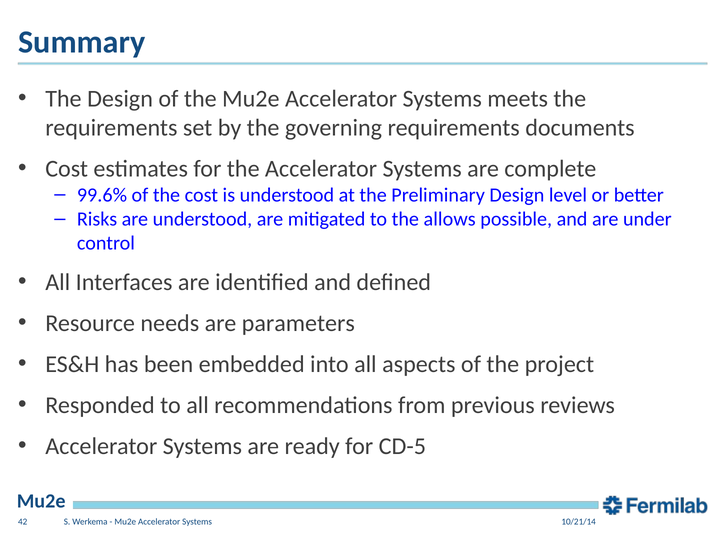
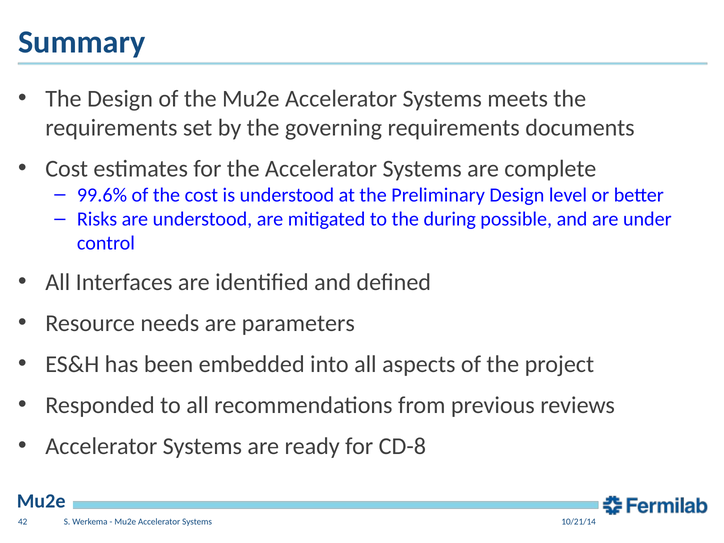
allows: allows -> during
CD-5: CD-5 -> CD-8
